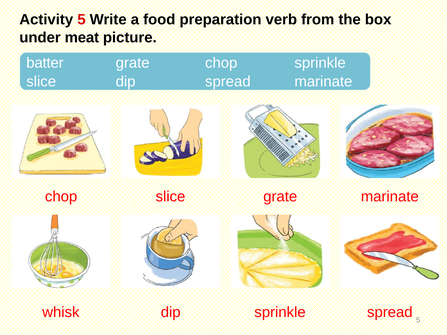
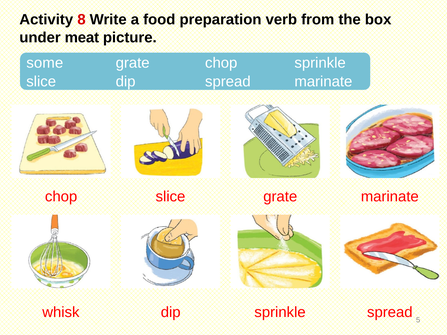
Activity 5: 5 -> 8
batter: batter -> some
